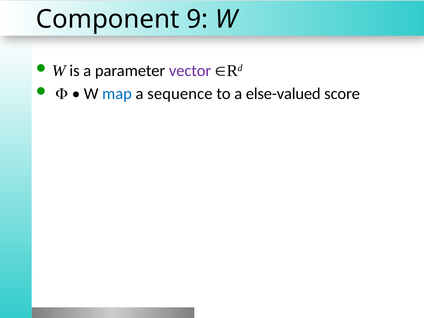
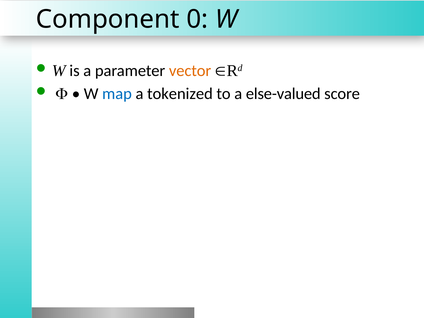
9: 9 -> 0
vector colour: purple -> orange
sequence: sequence -> tokenized
